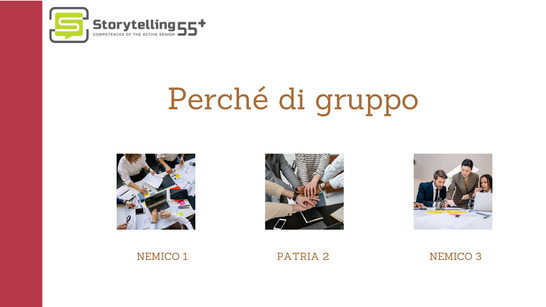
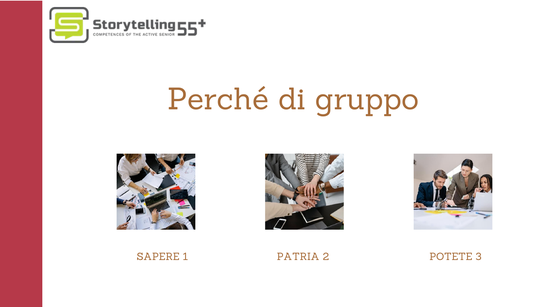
NEMICO at (158, 257): NEMICO -> SAPERE
2 NEMICO: NEMICO -> POTETE
